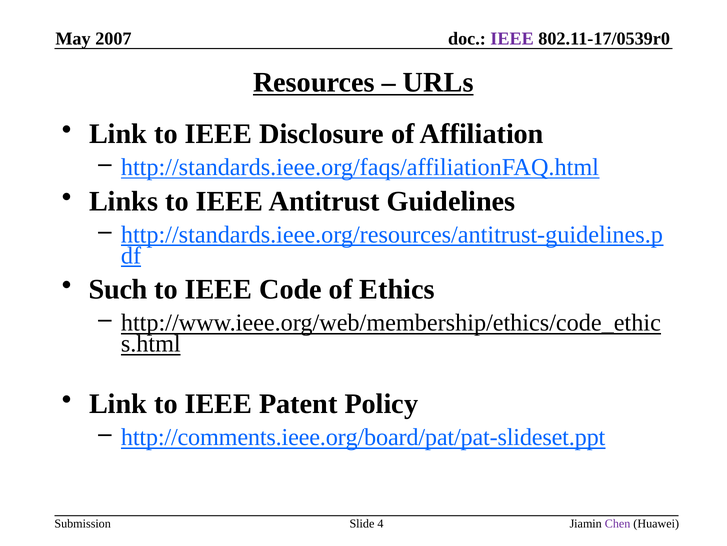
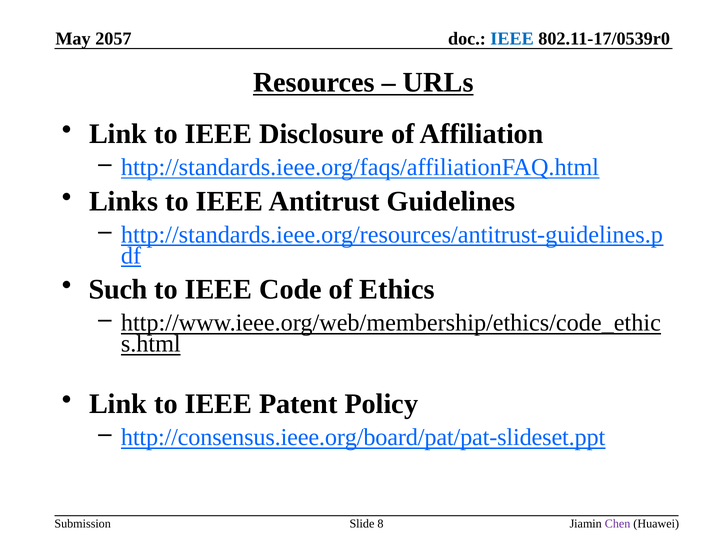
IEEE at (512, 39) colour: purple -> blue
2007: 2007 -> 2057
http://comments.ieee.org/board/pat/pat-slideset.ppt: http://comments.ieee.org/board/pat/pat-slideset.ppt -> http://consensus.ieee.org/board/pat/pat-slideset.ppt
4: 4 -> 8
